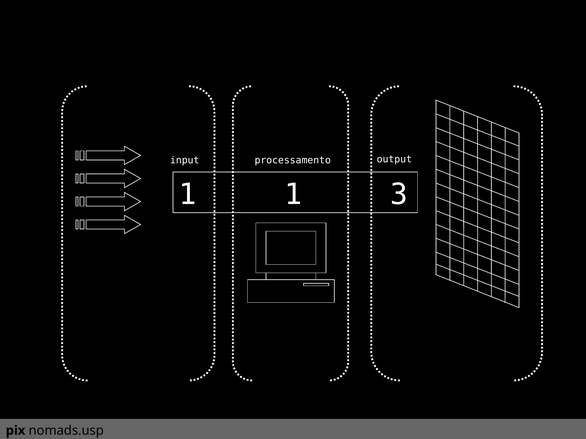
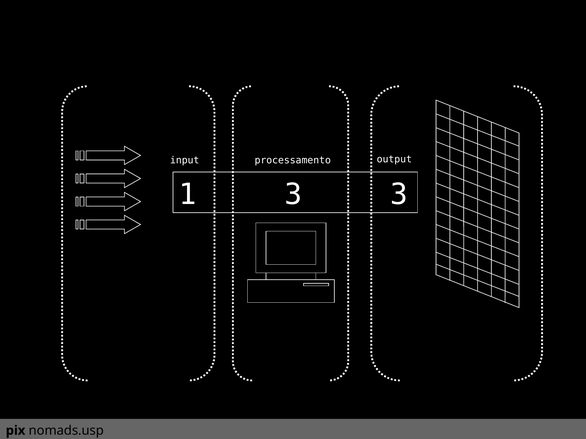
1 1: 1 -> 3
